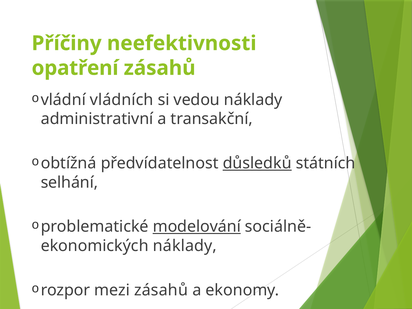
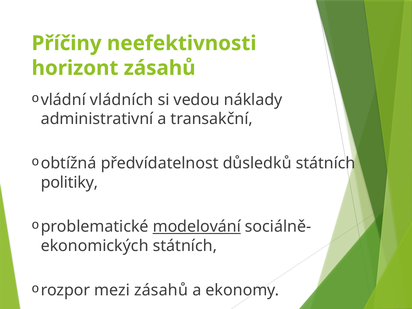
opatření: opatření -> horizont
důsledků underline: present -> none
selhání: selhání -> politiky
náklady at (185, 246): náklady -> státních
